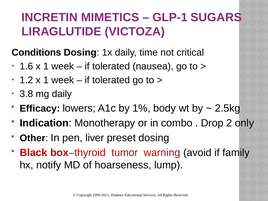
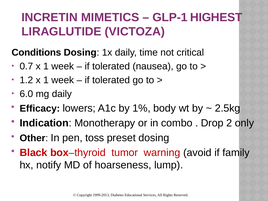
SUGARS: SUGARS -> HIGHEST
1.6: 1.6 -> 0.7
3.8: 3.8 -> 6.0
liver: liver -> toss
